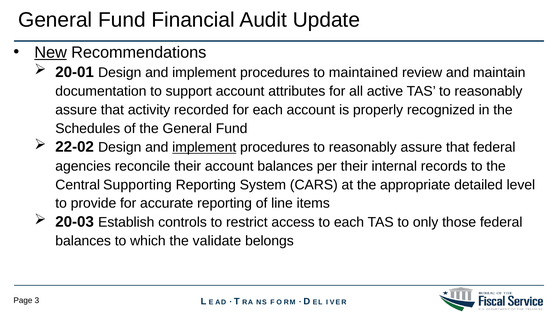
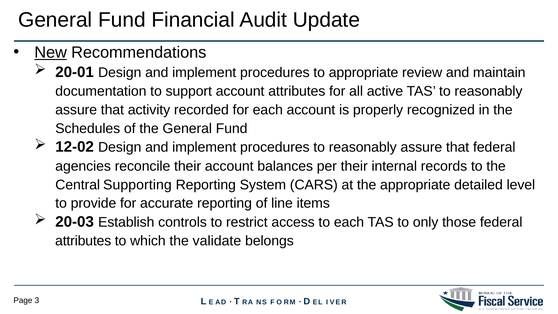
to maintained: maintained -> appropriate
22-02: 22-02 -> 12-02
implement at (204, 147) underline: present -> none
balances at (83, 241): balances -> attributes
